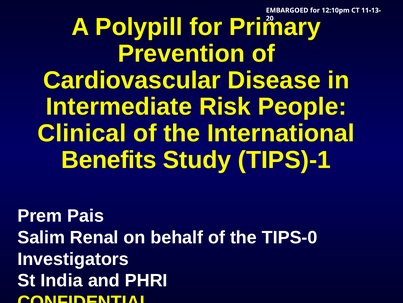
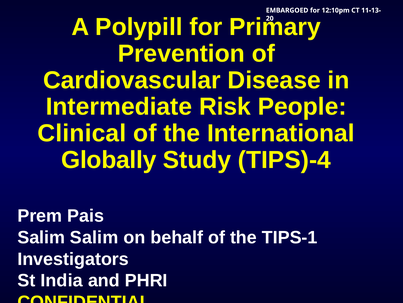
Benefits: Benefits -> Globally
TIPS)-1: TIPS)-1 -> TIPS)-4
Salim Renal: Renal -> Salim
TIPS-0: TIPS-0 -> TIPS-1
